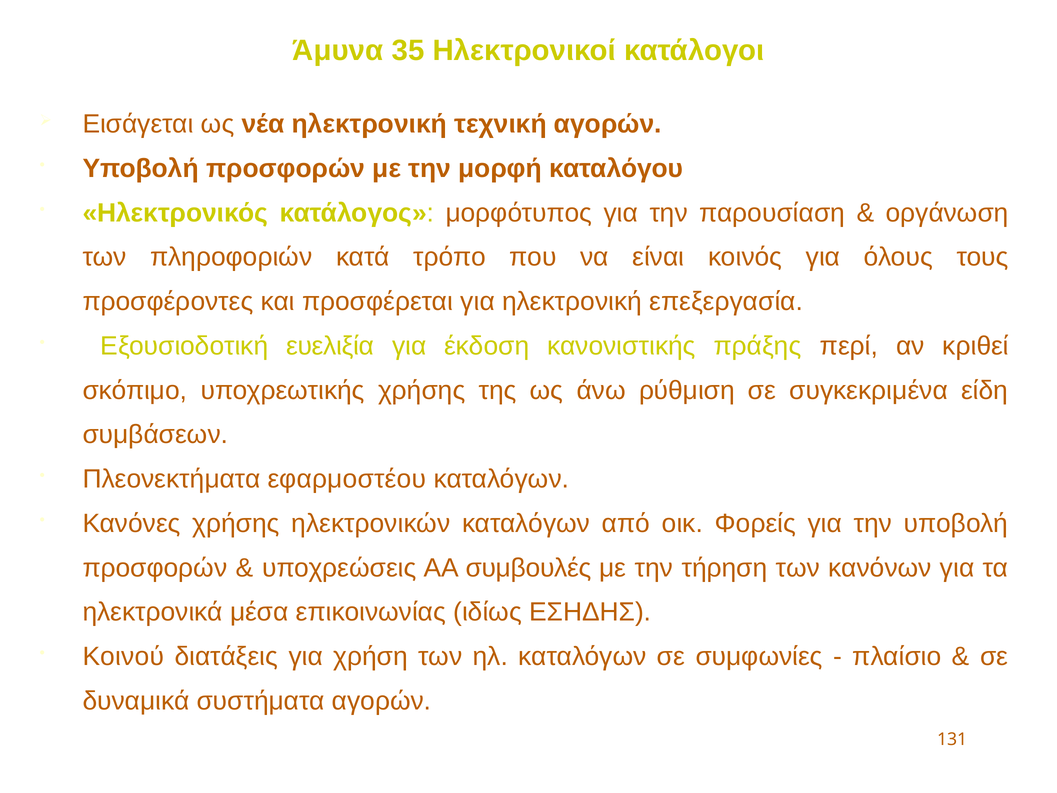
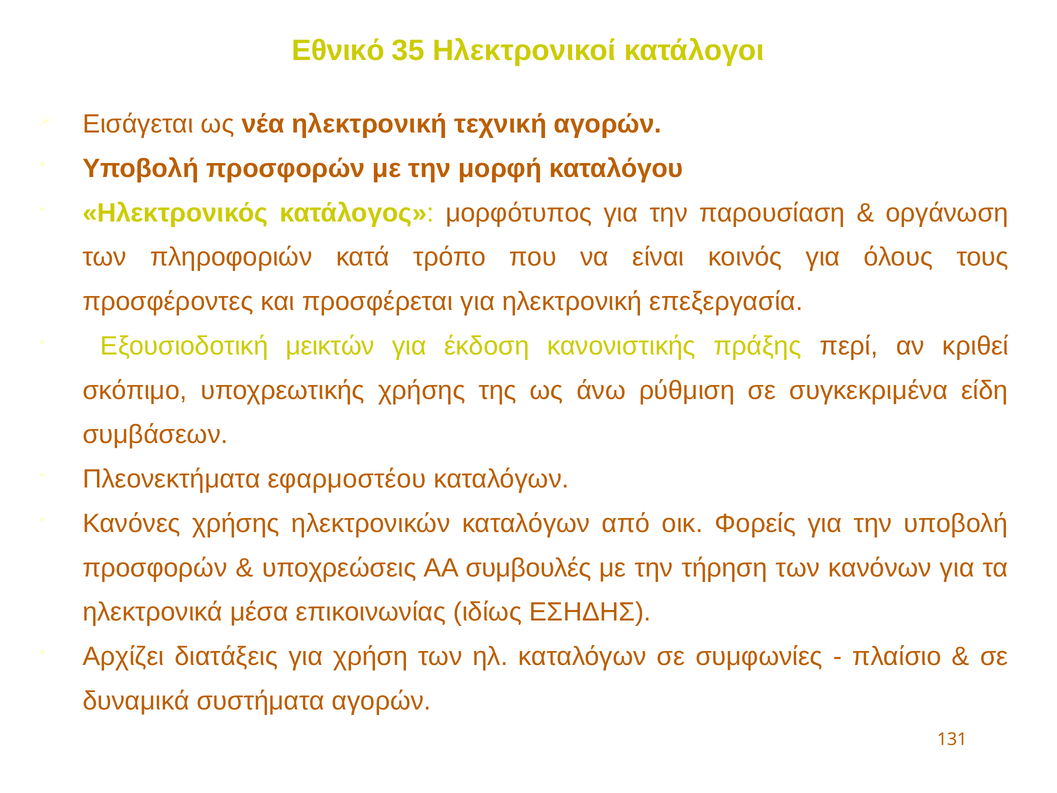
Άμυνα: Άμυνα -> Εθνικό
ευελιξία: ευελιξία -> μεικτών
Κοινού: Κοινού -> Αρχίζει
